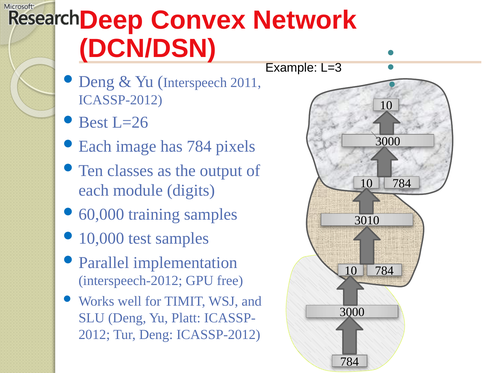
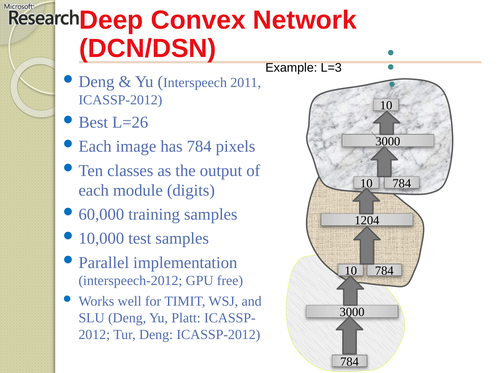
3010: 3010 -> 1204
